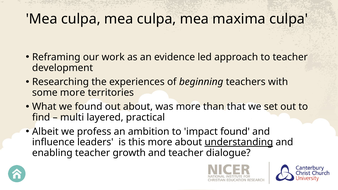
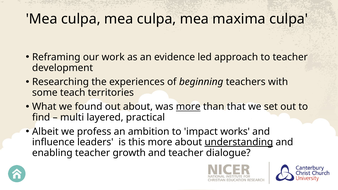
some more: more -> teach
more at (188, 107) underline: none -> present
impact found: found -> works
